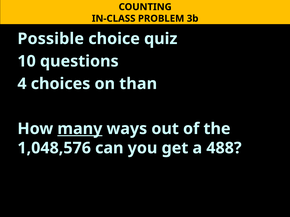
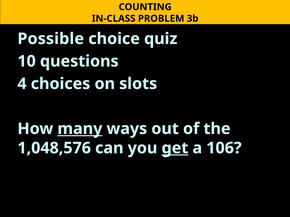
than: than -> slots
get underline: none -> present
488: 488 -> 106
